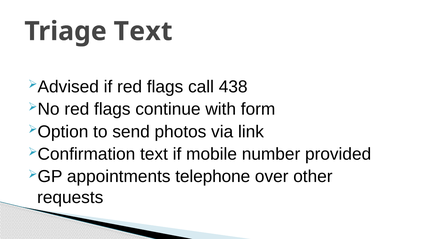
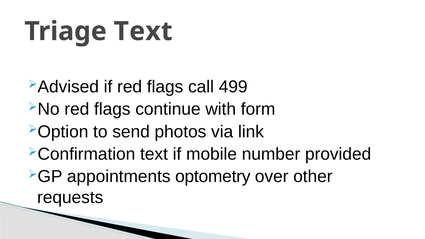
438: 438 -> 499
telephone: telephone -> optometry
